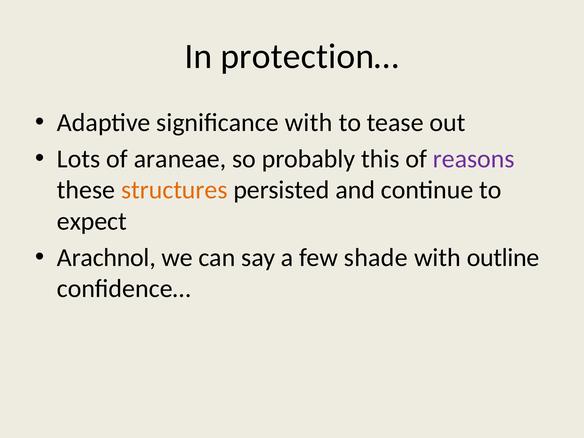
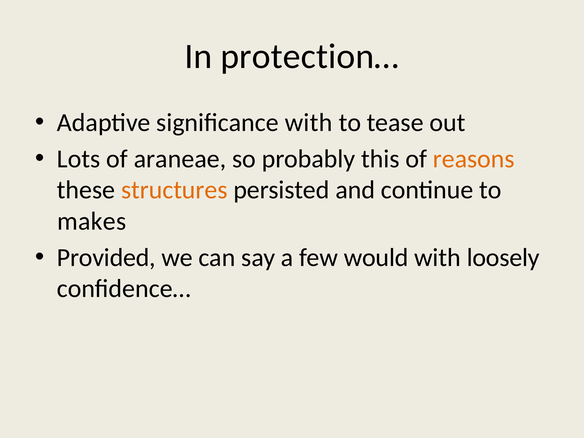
reasons colour: purple -> orange
expect: expect -> makes
Arachnol: Arachnol -> Provided
shade: shade -> would
outline: outline -> loosely
